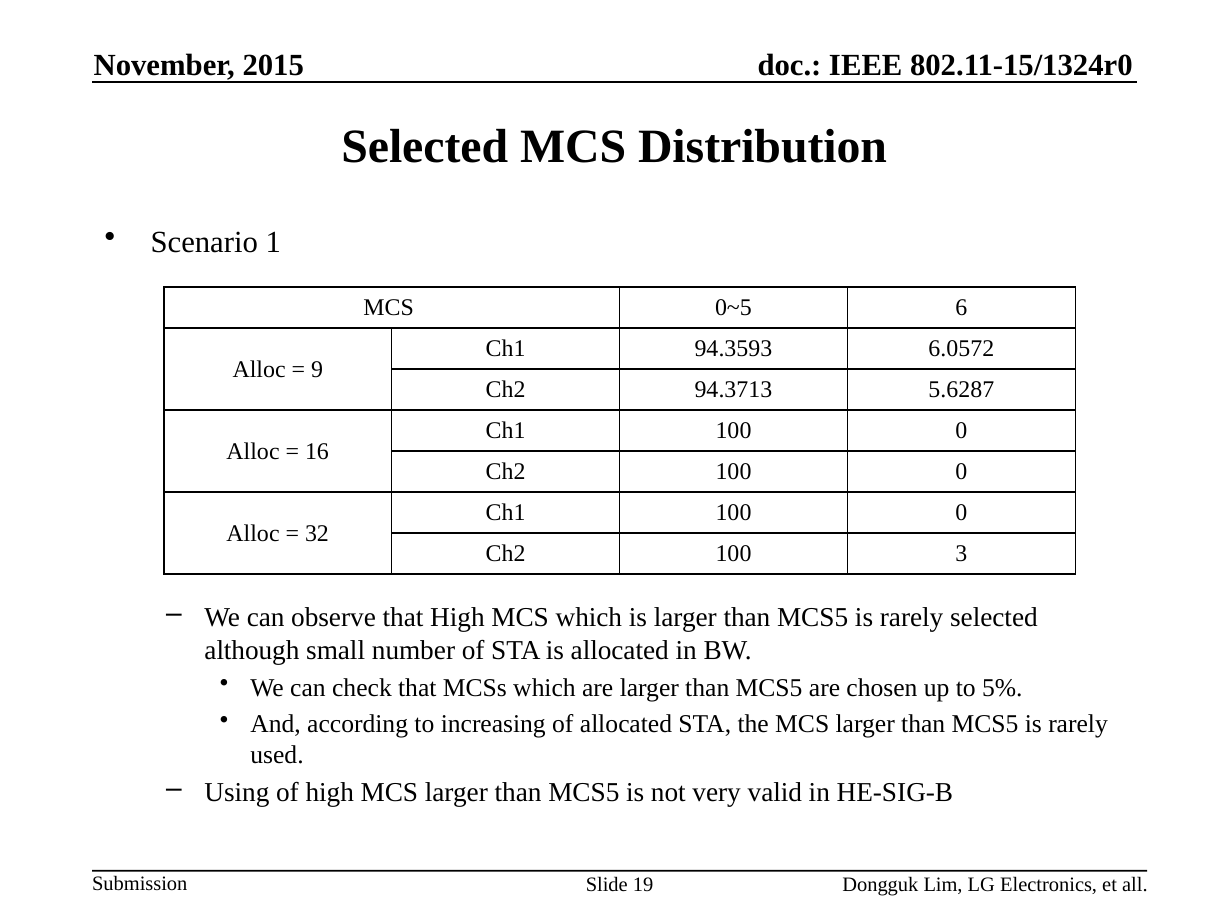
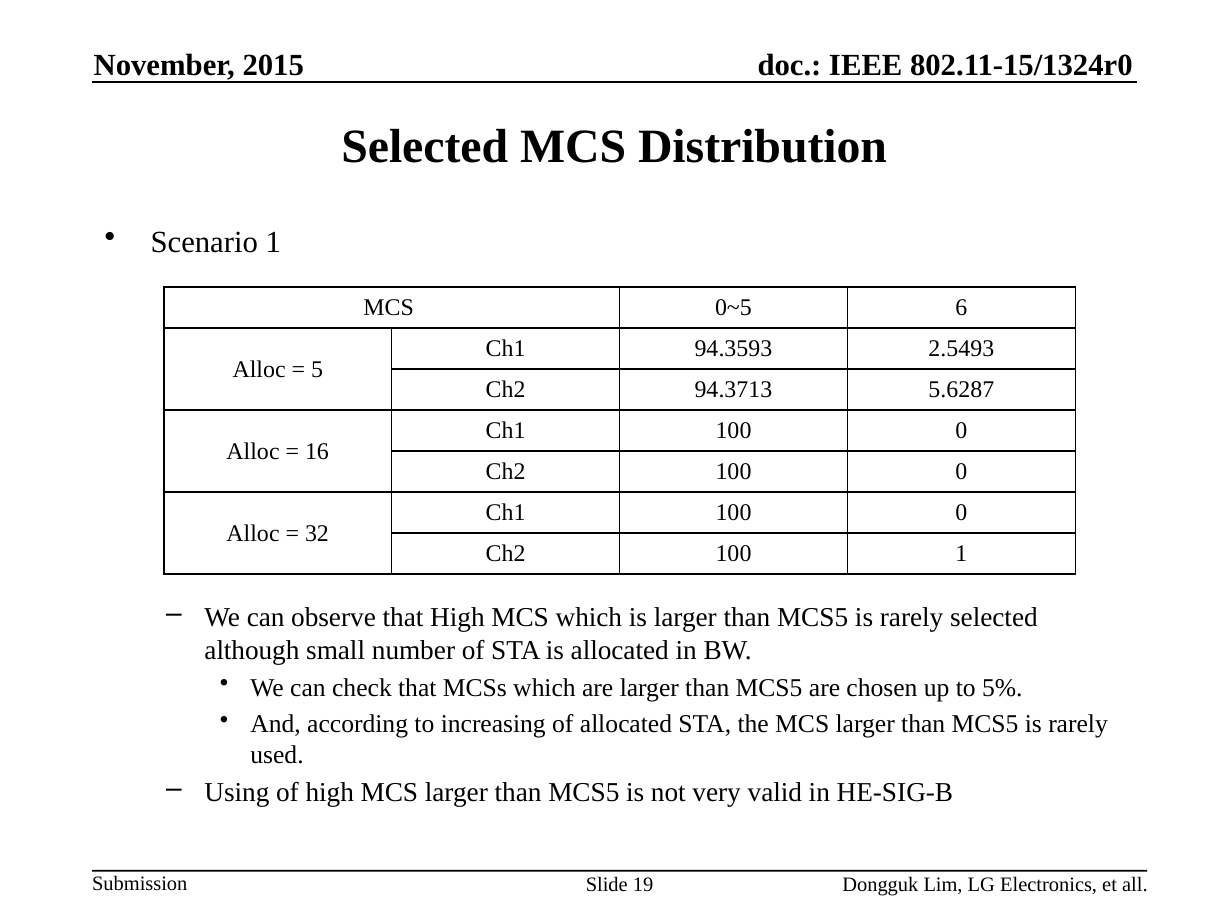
6.0572: 6.0572 -> 2.5493
9: 9 -> 5
100 3: 3 -> 1
